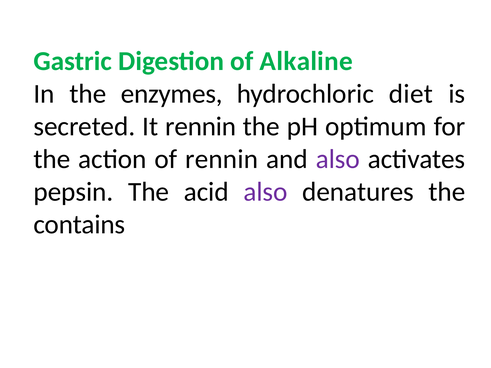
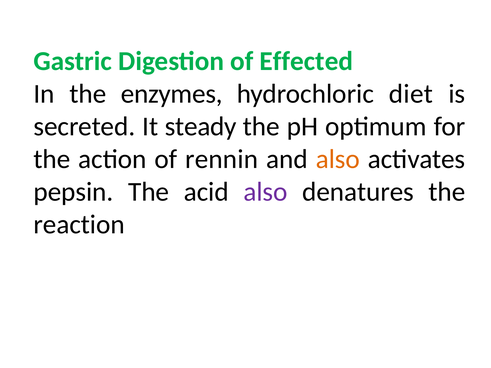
Alkaline: Alkaline -> Effected
It rennin: rennin -> steady
also at (338, 159) colour: purple -> orange
contains: contains -> reaction
